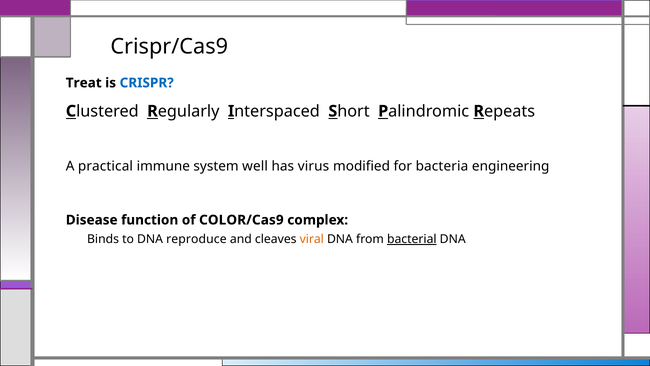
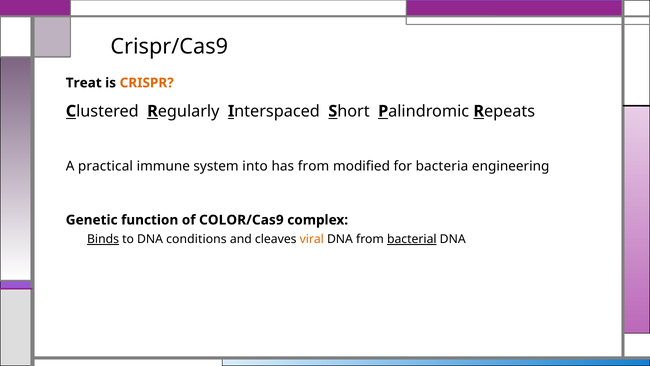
CRISPR colour: blue -> orange
well: well -> into
has virus: virus -> from
Disease: Disease -> Genetic
Binds underline: none -> present
reproduce: reproduce -> conditions
